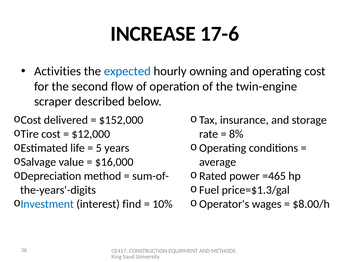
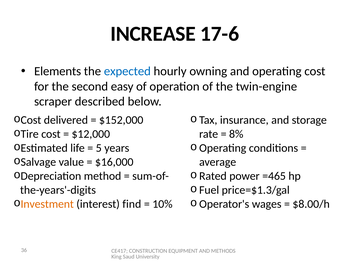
Activities: Activities -> Elements
flow: flow -> easy
Investment colour: blue -> orange
